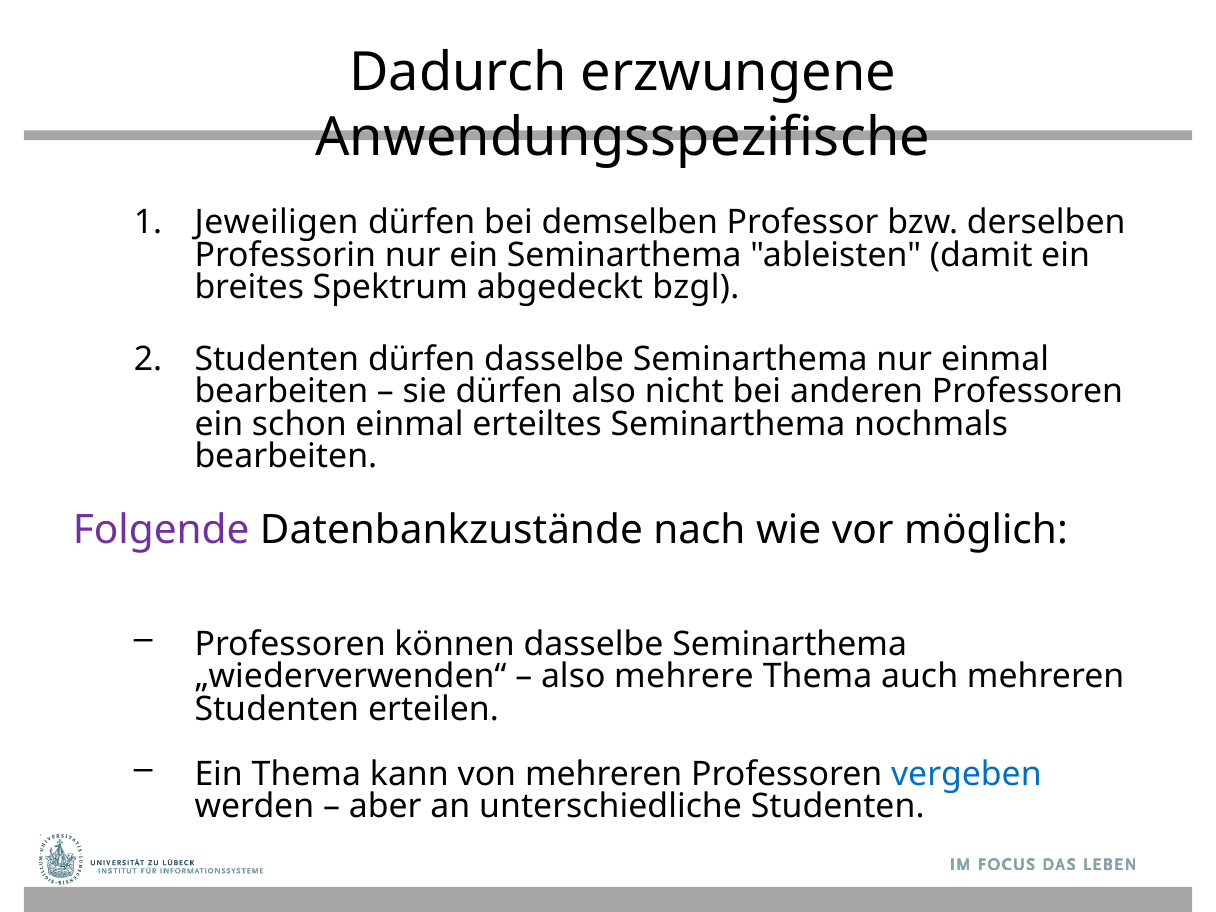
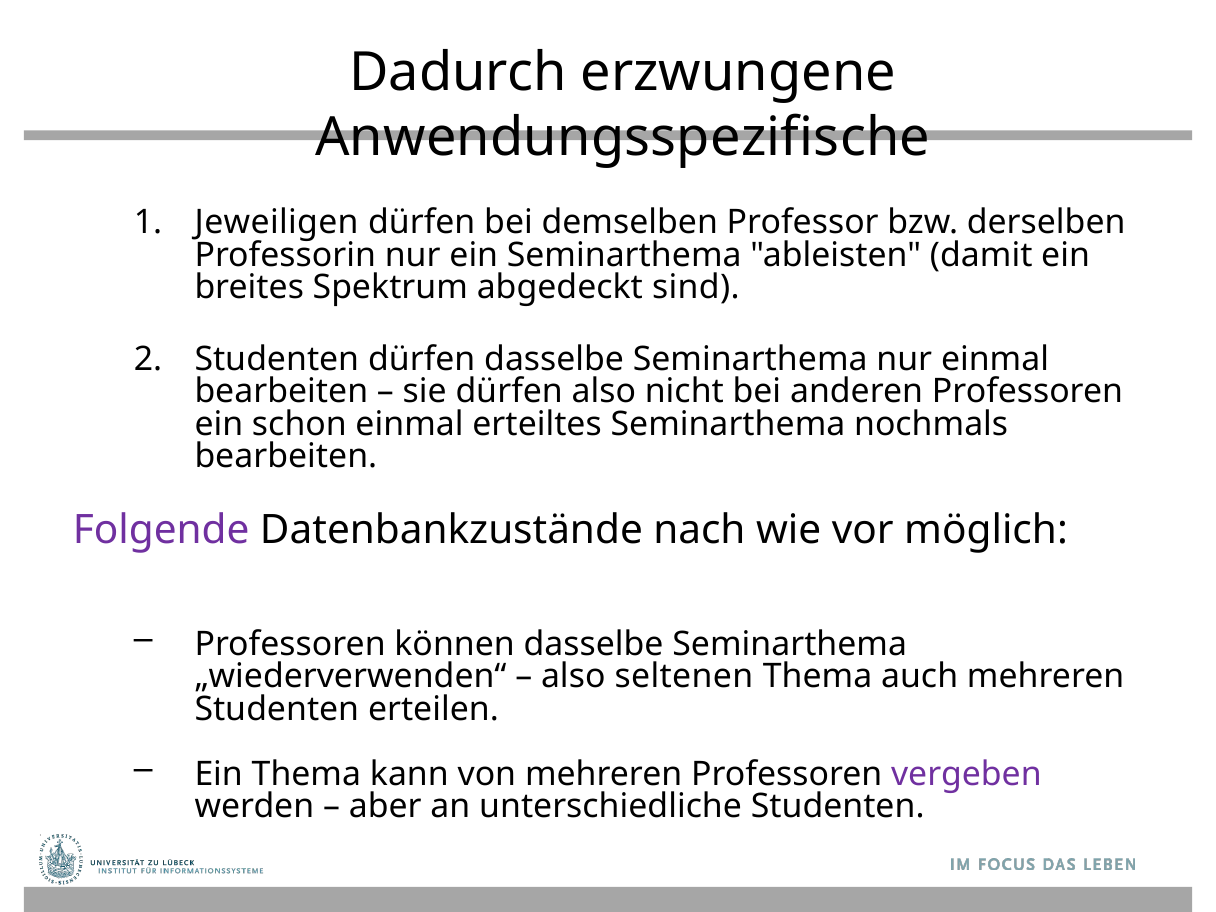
bzgl: bzgl -> sind
mehrere: mehrere -> seltenen
vergeben colour: blue -> purple
